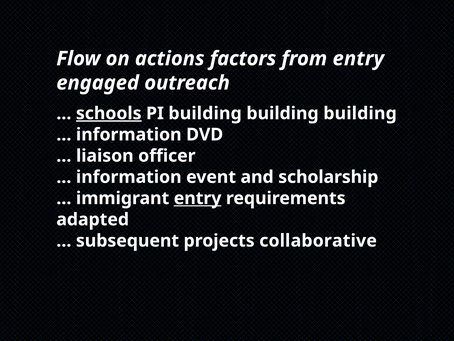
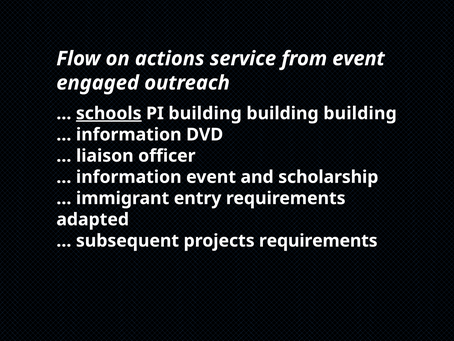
factors: factors -> service
from entry: entry -> event
entry at (198, 198) underline: present -> none
projects collaborative: collaborative -> requirements
